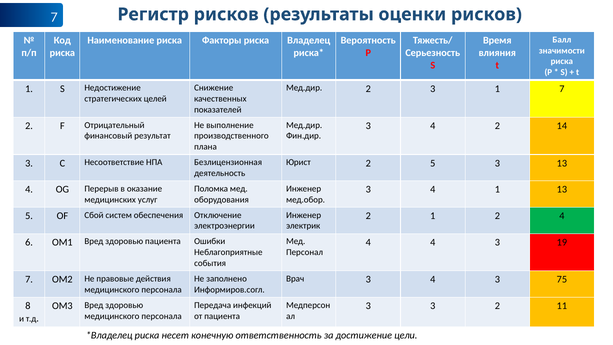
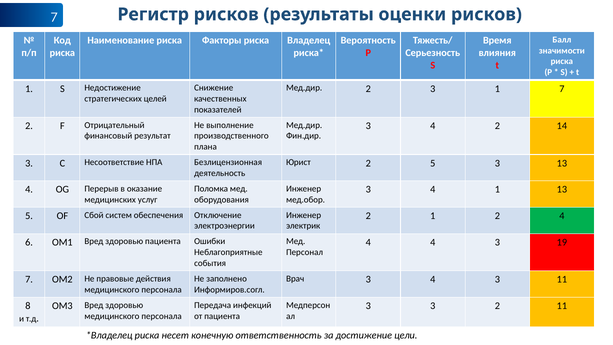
3 75: 75 -> 11
